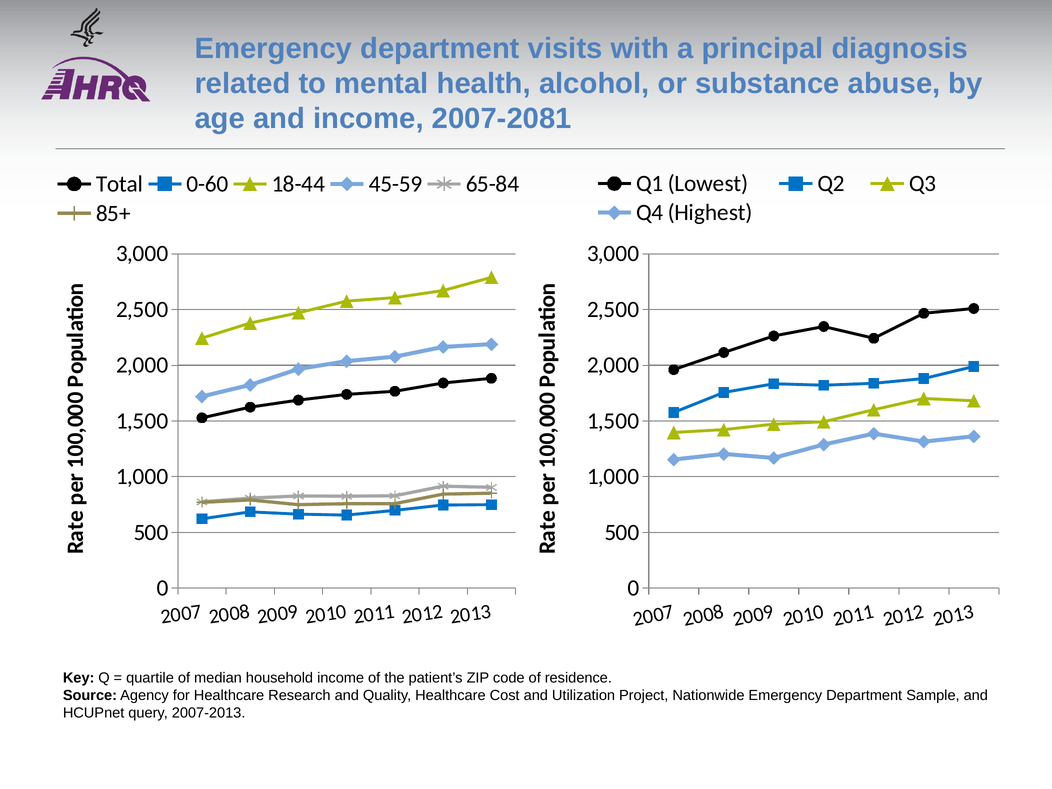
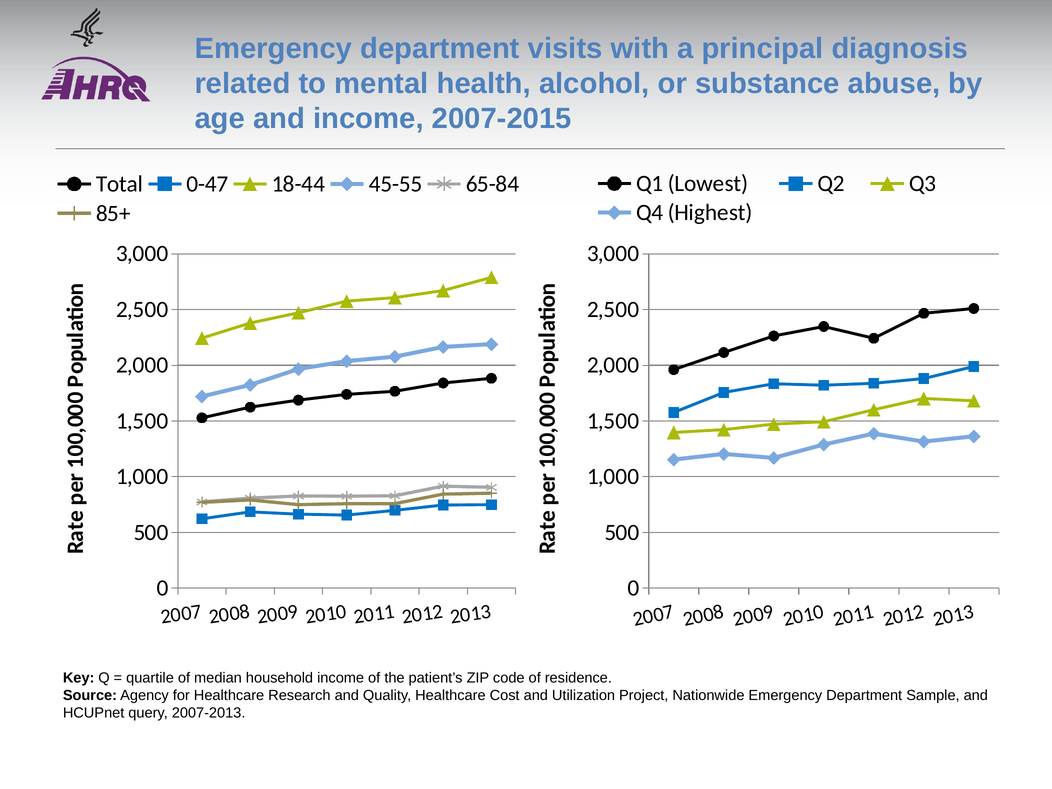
2007-2081: 2007-2081 -> 2007-2015
0-60: 0-60 -> 0-47
45-59: 45-59 -> 45-55
